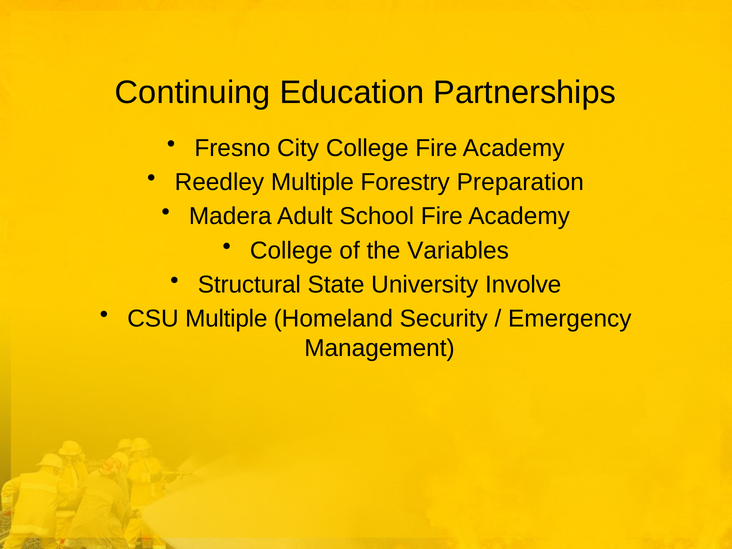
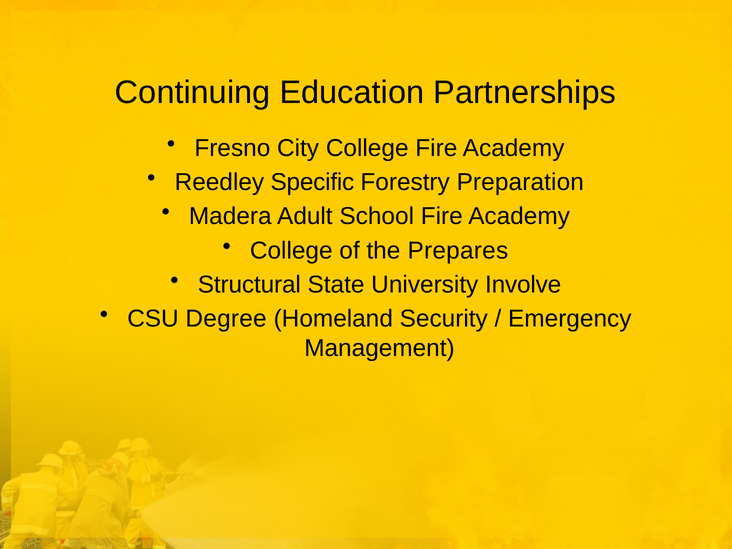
Reedley Multiple: Multiple -> Specific
Variables: Variables -> Prepares
CSU Multiple: Multiple -> Degree
